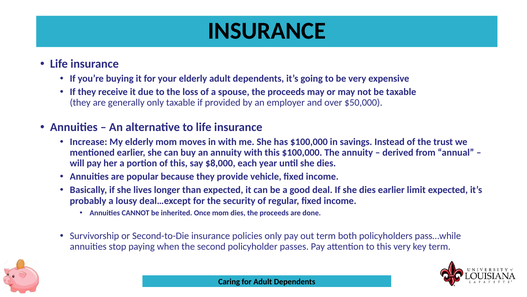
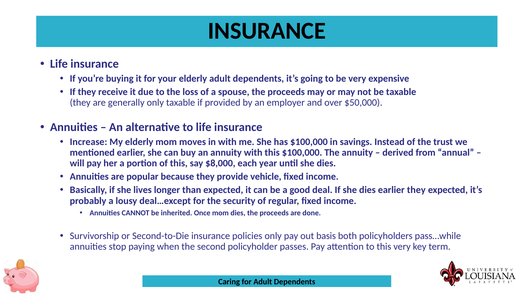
earlier limit: limit -> they
out term: term -> basis
